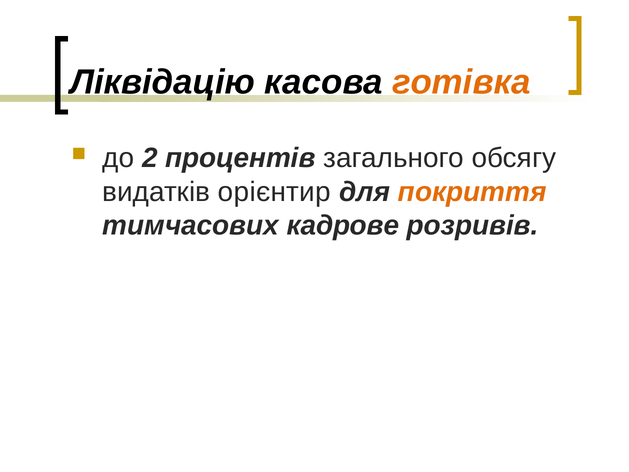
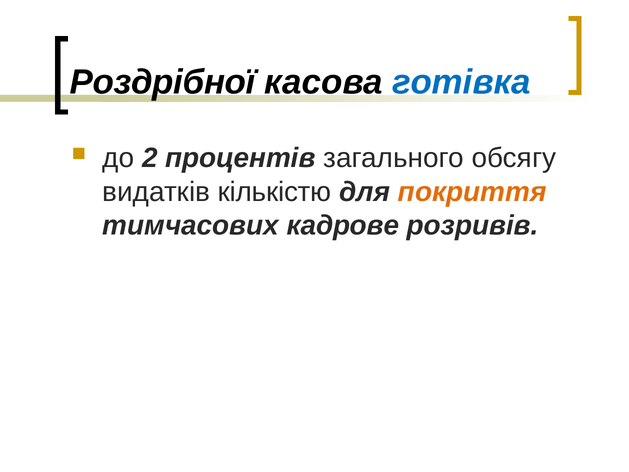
Ліквідацію: Ліквідацію -> Роздрібної
готівка colour: orange -> blue
орієнтир: орієнтир -> кількістю
